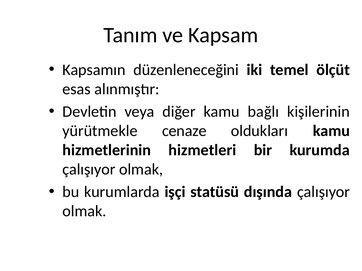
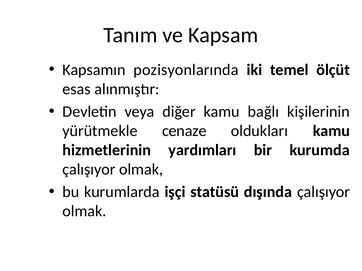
düzenleneceğini: düzenleneceğini -> pozisyonlarında
hizmetleri: hizmetleri -> yardımları
